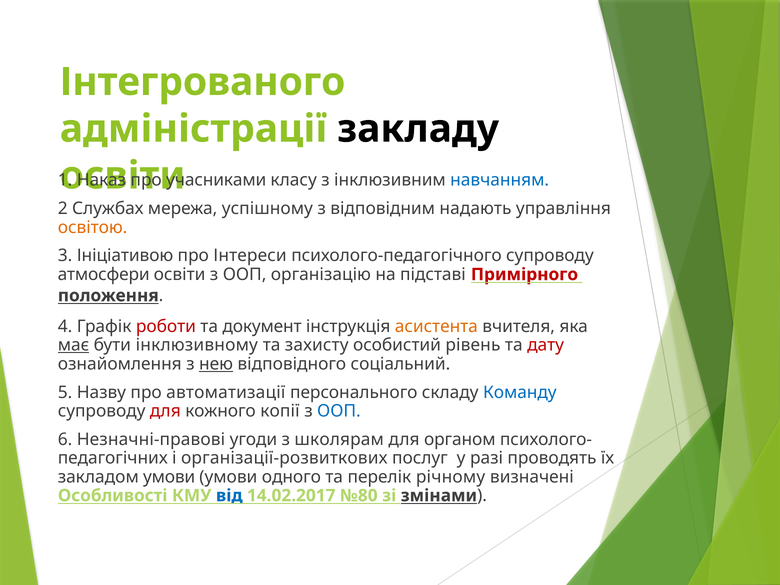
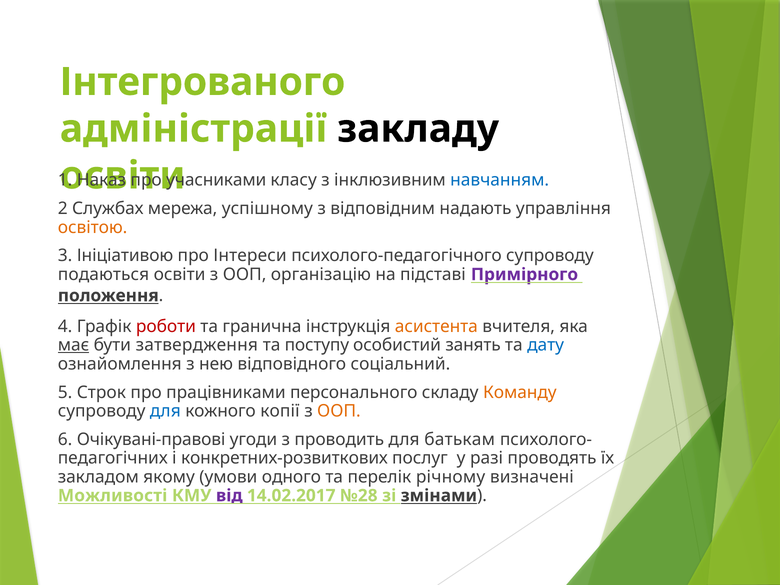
атмосфери: атмосфери -> подаються
Примірного colour: red -> purple
документ: документ -> гранична
інклюзивному: інклюзивному -> затвердження
захисту: захисту -> поступу
рівень: рівень -> занять
дату colour: red -> blue
нею underline: present -> none
Назву: Назву -> Строк
автоматизації: автоматизації -> працівниками
Команду colour: blue -> orange
для at (165, 411) colour: red -> blue
ООП at (339, 411) colour: blue -> orange
Незначні-правові: Незначні-правові -> Очікувані-правові
школярам: школярам -> проводить
органом: органом -> батькам
організації-розвиткових: організації-розвиткових -> конкретних-розвиткових
закладом умови: умови -> якому
Особливості: Особливості -> Можливості
від colour: blue -> purple
№80: №80 -> №28
